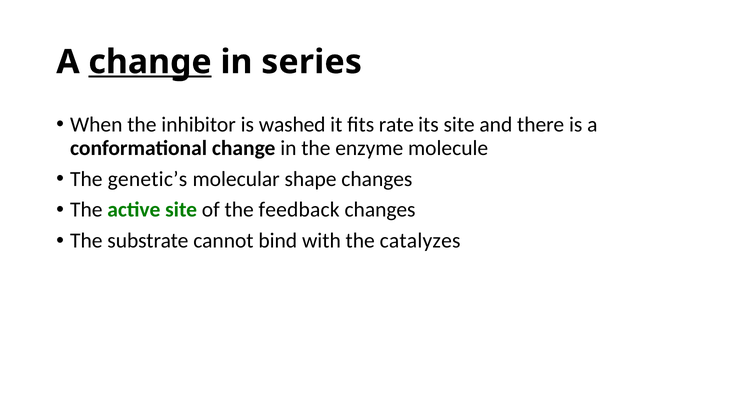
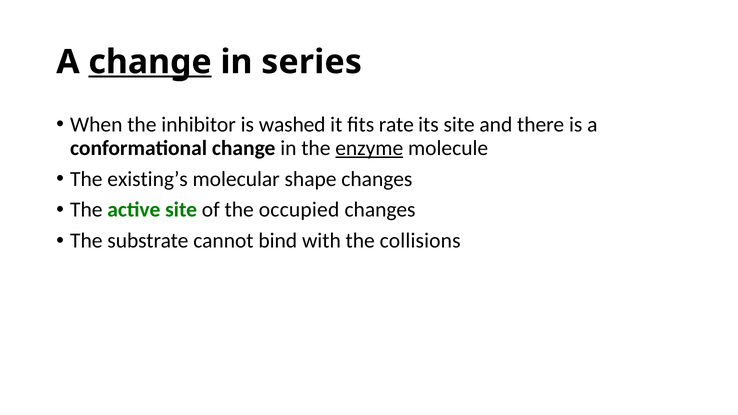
enzyme underline: none -> present
genetic’s: genetic’s -> existing’s
feedback: feedback -> occupied
catalyzes: catalyzes -> collisions
